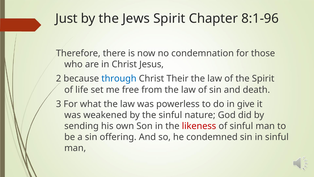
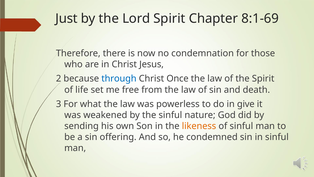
Jews: Jews -> Lord
8:1-96: 8:1-96 -> 8:1-69
Their: Their -> Once
likeness colour: red -> orange
